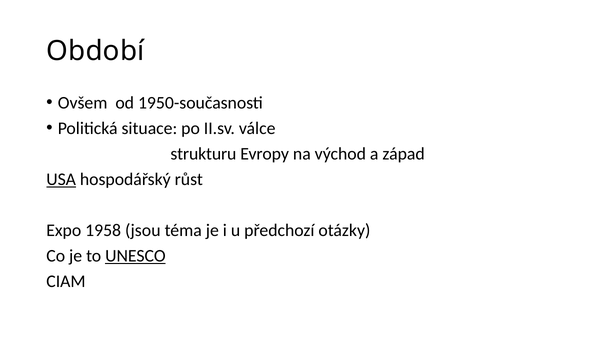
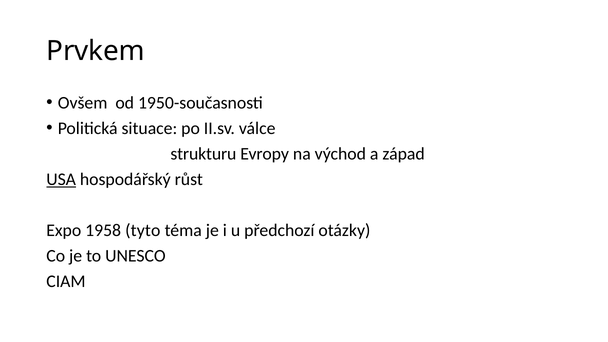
Období: Období -> Prvkem
jsou: jsou -> tyto
UNESCO underline: present -> none
